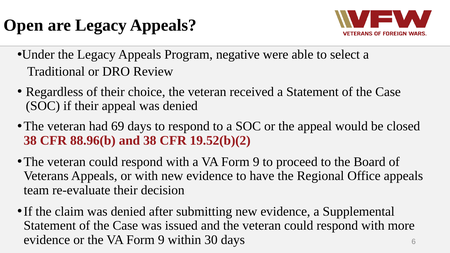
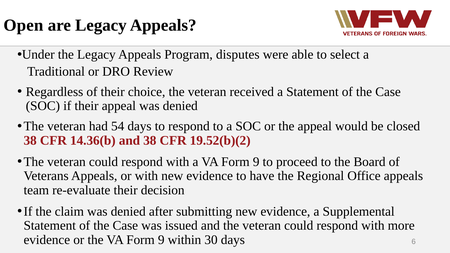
negative: negative -> disputes
69: 69 -> 54
88.96(b: 88.96(b -> 14.36(b
